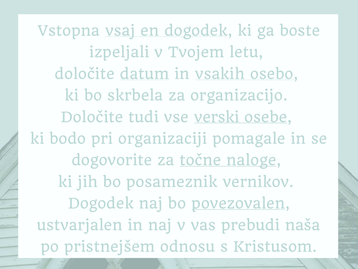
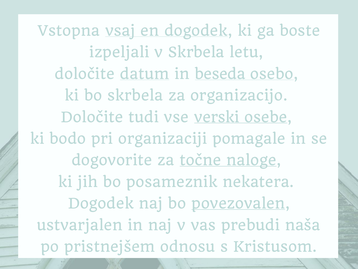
v Tvojem: Tvojem -> Skrbela
vsakih: vsakih -> beseda
vernikov: vernikov -> nekatera
